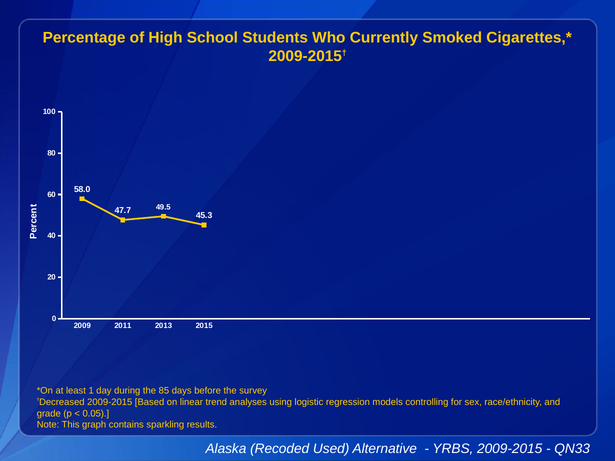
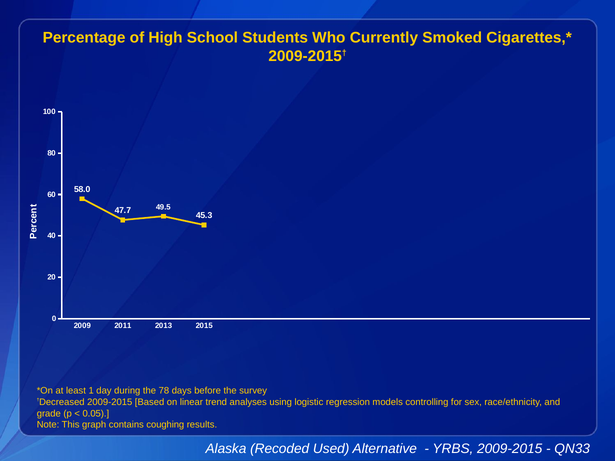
85: 85 -> 78
sparkling: sparkling -> coughing
